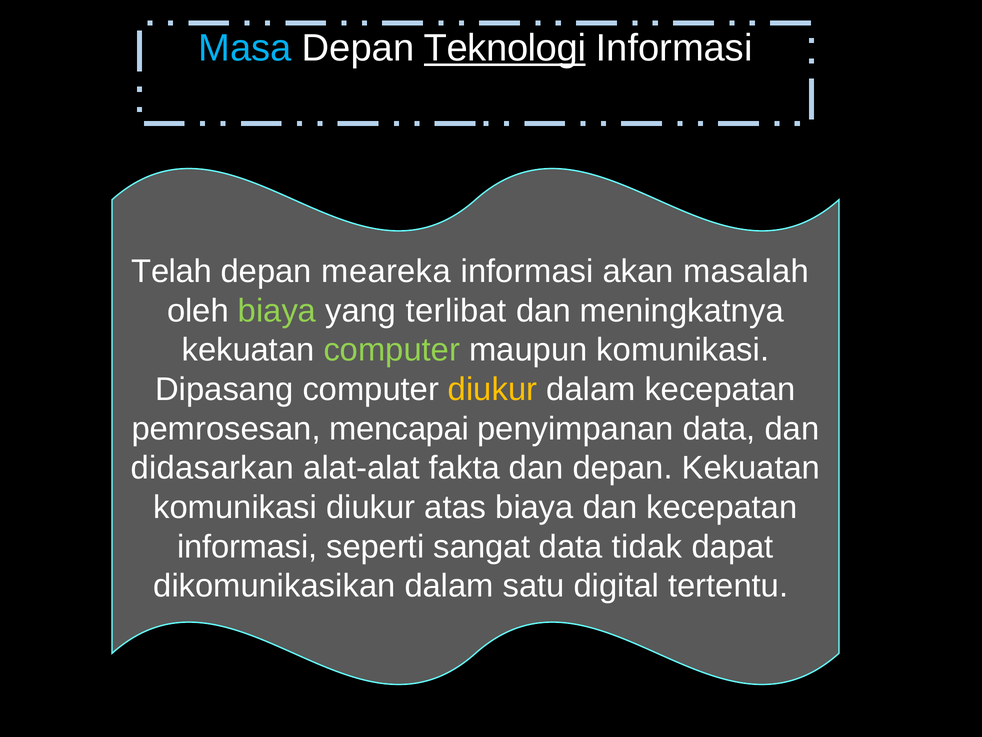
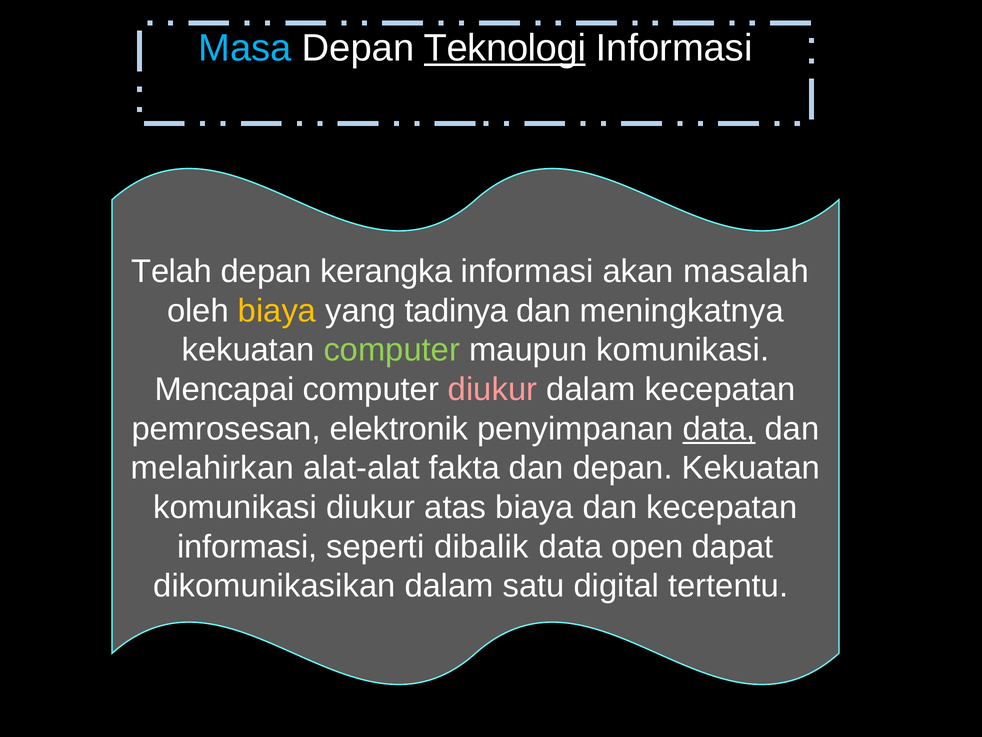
meareka: meareka -> kerangka
biaya at (277, 311) colour: light green -> yellow
terlibat: terlibat -> tadinya
Dipasang: Dipasang -> Mencapai
diukur at (493, 389) colour: yellow -> pink
mencapai: mencapai -> elektronik
data at (719, 429) underline: none -> present
didasarkan: didasarkan -> melahirkan
sangat: sangat -> dibalik
tidak: tidak -> open
